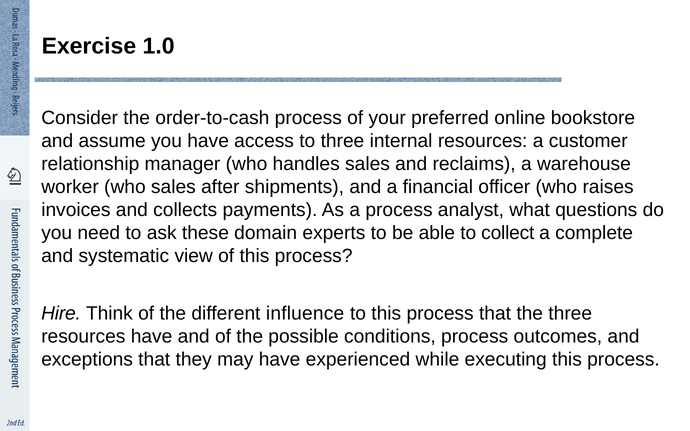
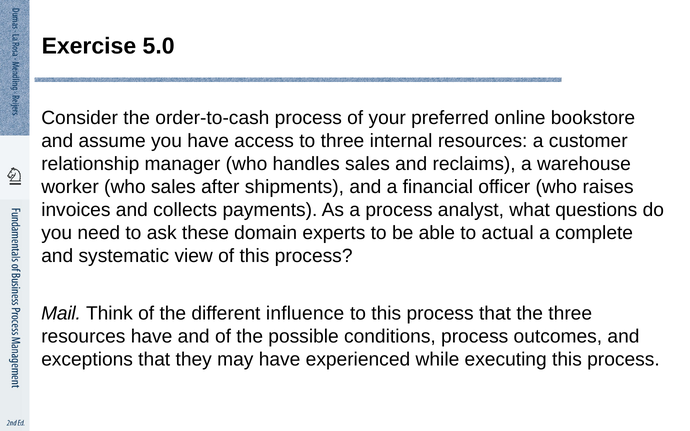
1.0: 1.0 -> 5.0
collect: collect -> actual
Hire: Hire -> Mail
